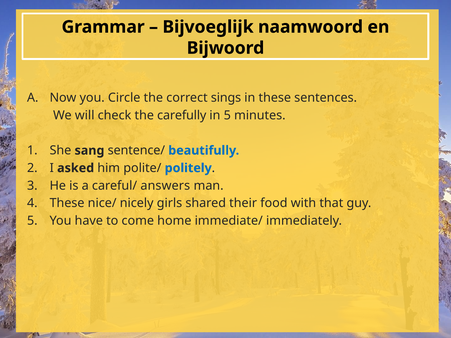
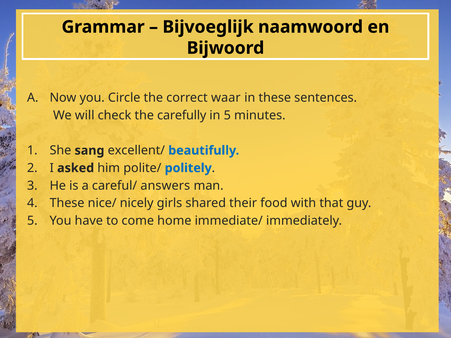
sings: sings -> waar
sentence/: sentence/ -> excellent/
